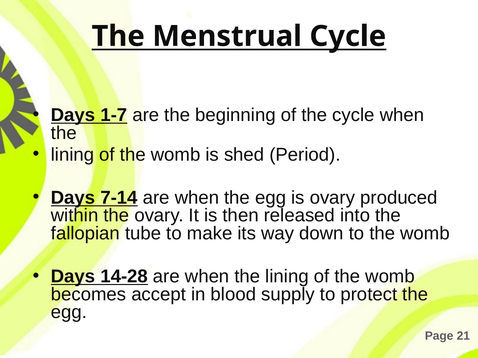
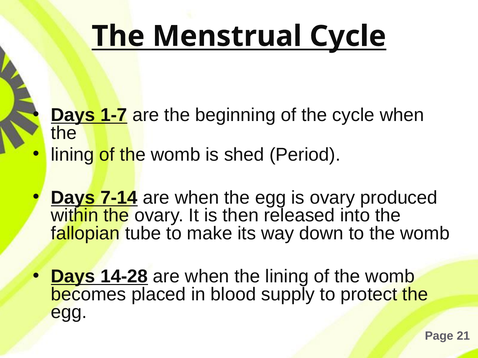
accept: accept -> placed
